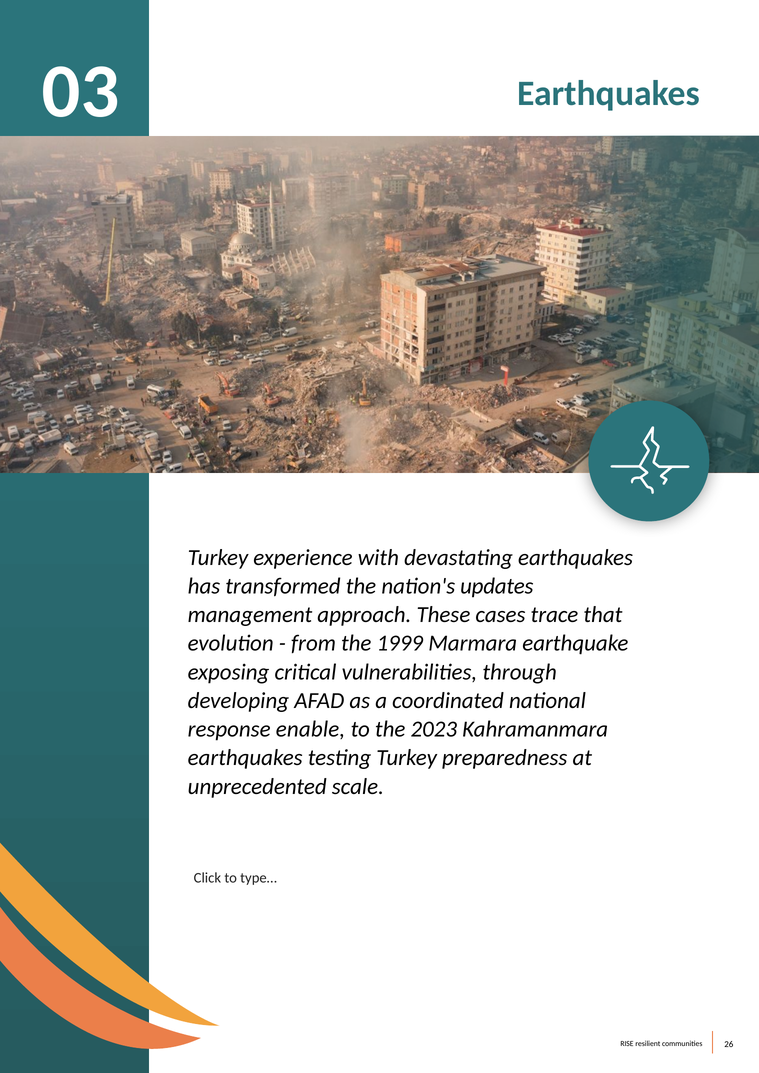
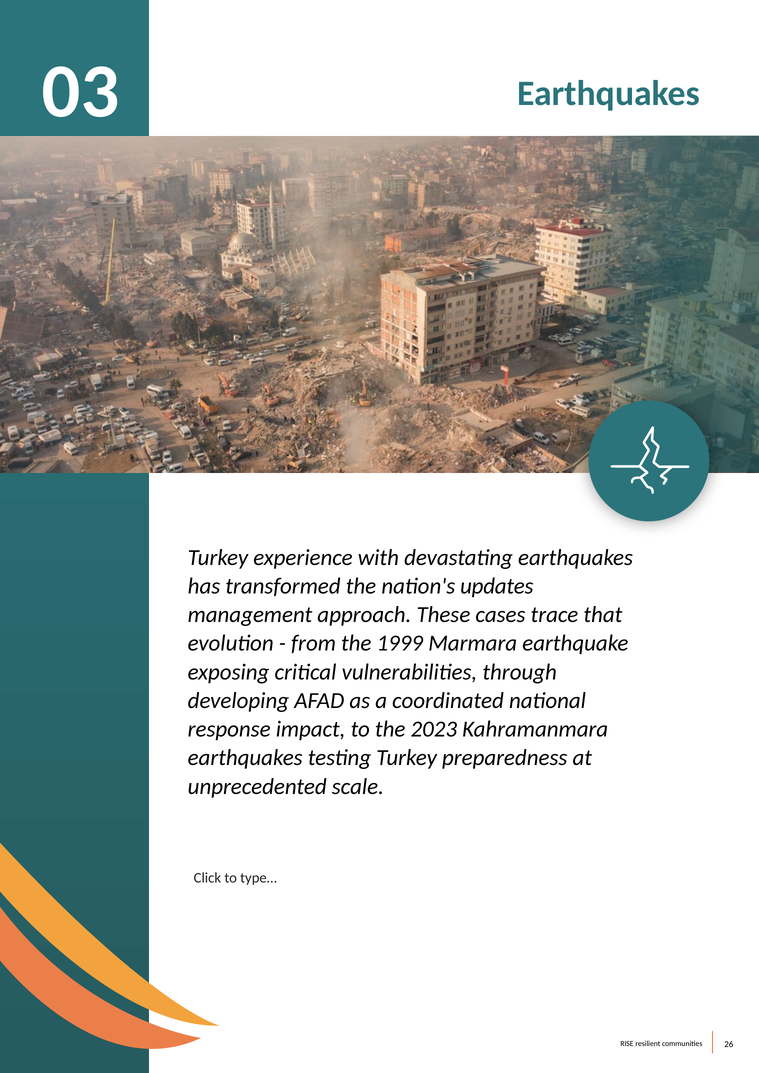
enable: enable -> impact
